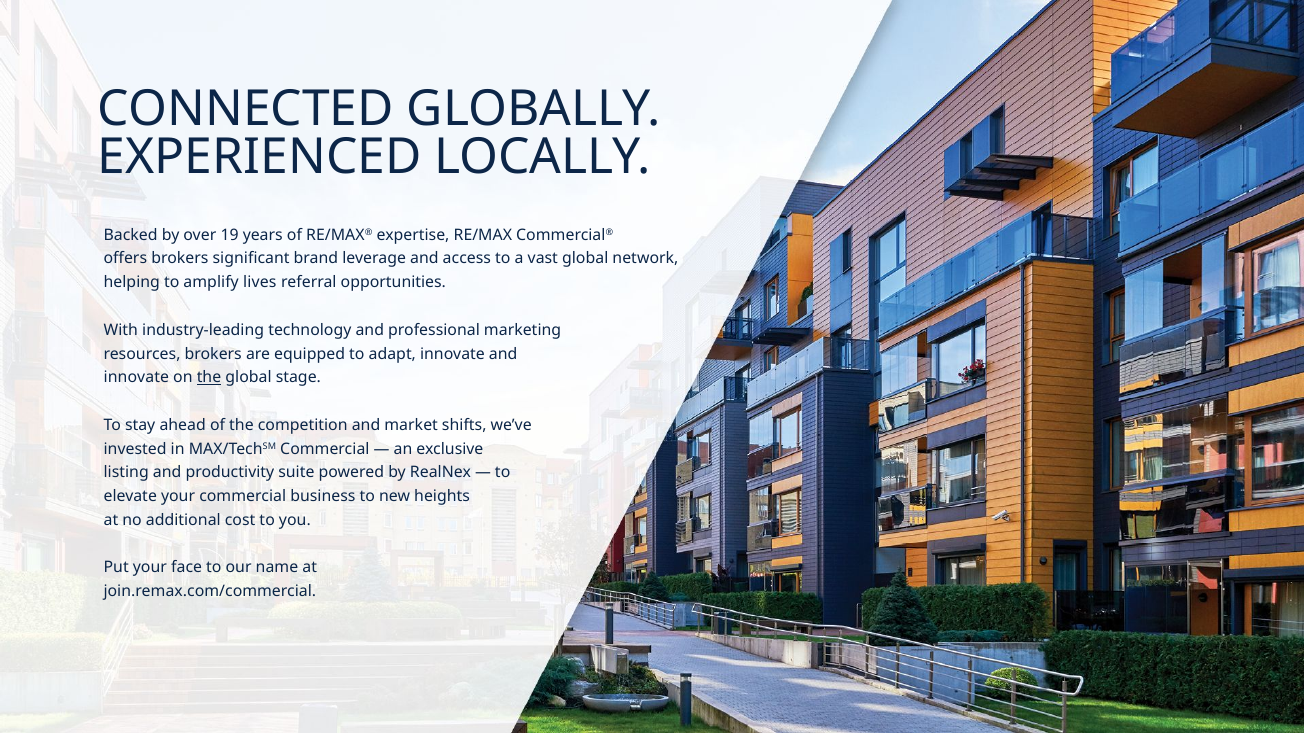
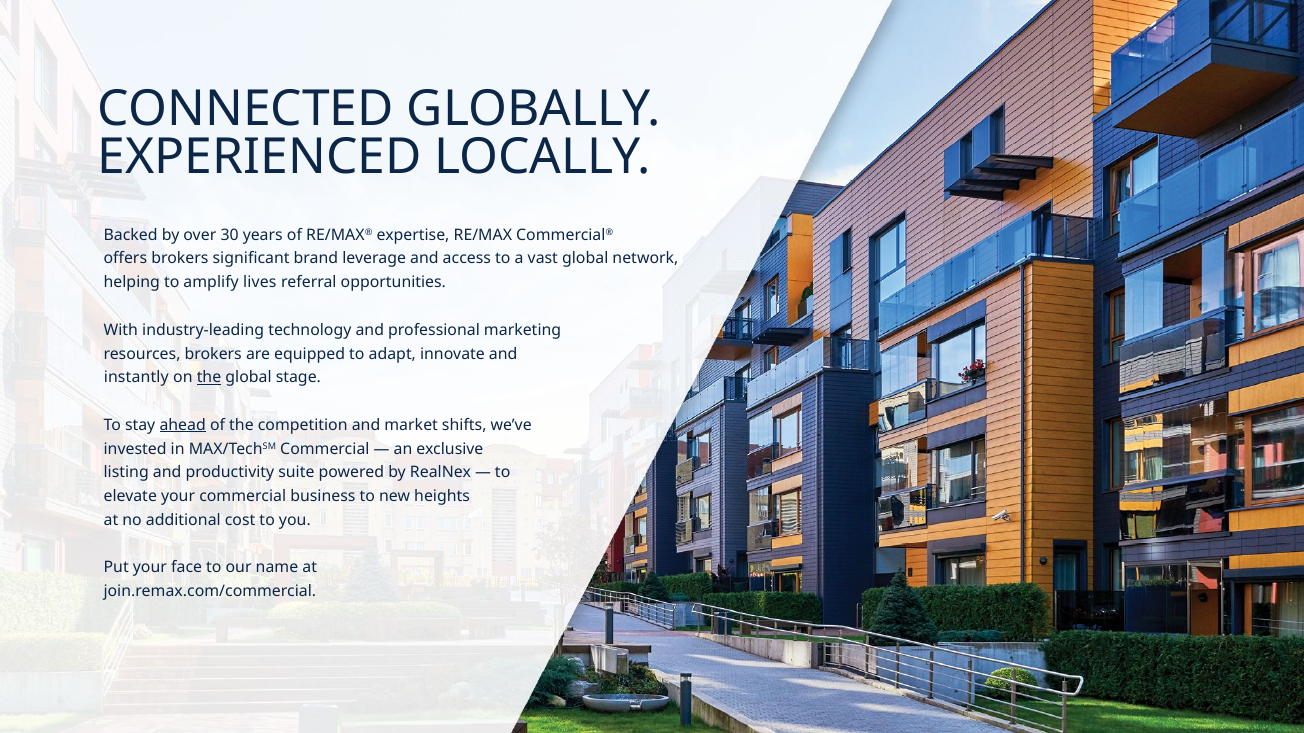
19: 19 -> 30
innovate at (136, 378): innovate -> instantly
ahead underline: none -> present
